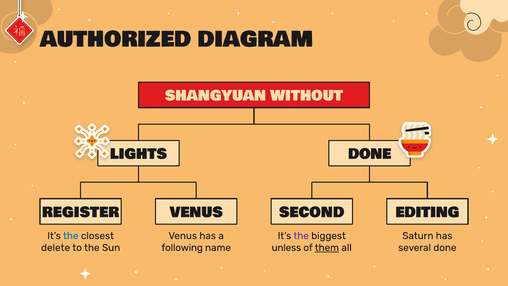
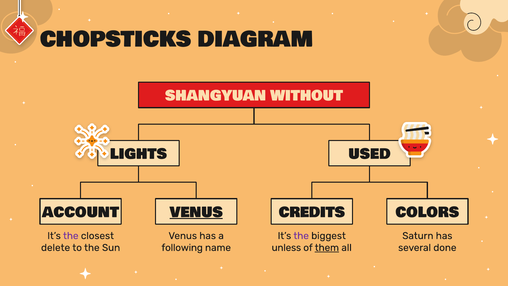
AUTHORIZED: AUTHORIZED -> CHOPSTICKS
LIGHTS DONE: DONE -> USED
REGISTER: REGISTER -> ACCOUNT
VENUS at (196, 212) underline: none -> present
SECOND: SECOND -> CREDITS
EDITING: EDITING -> COLORS
the at (71, 236) colour: blue -> purple
